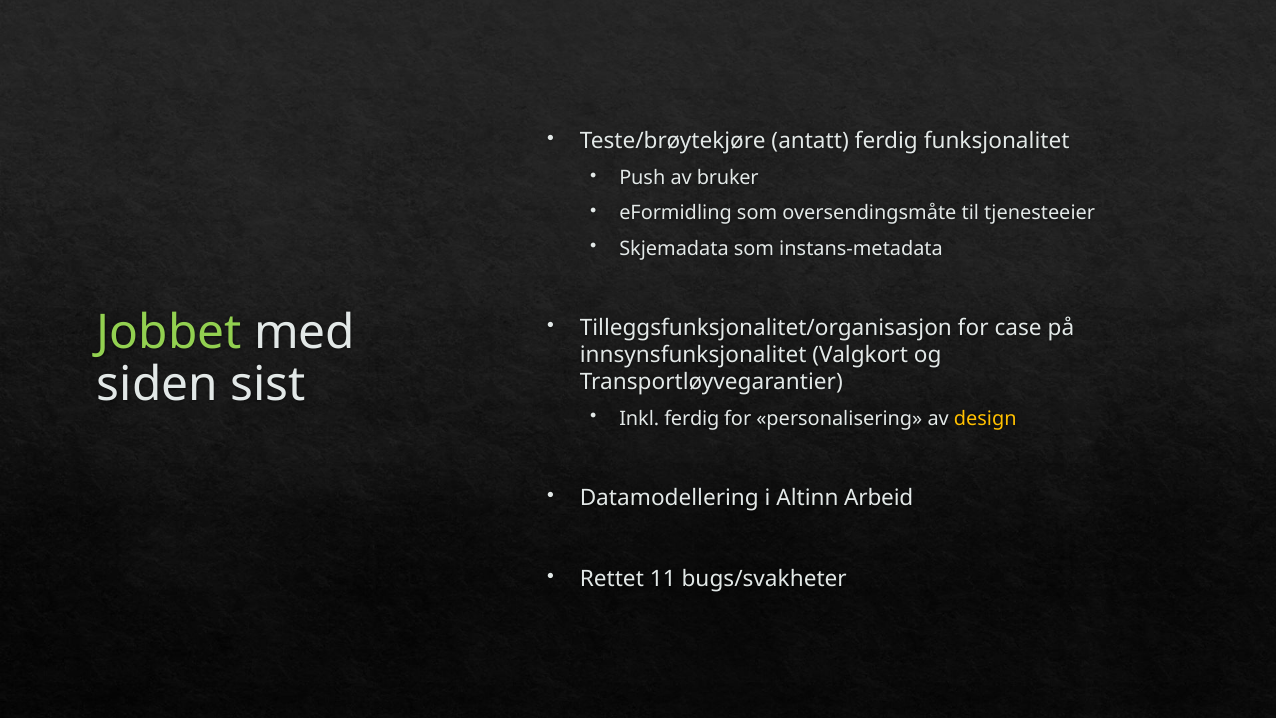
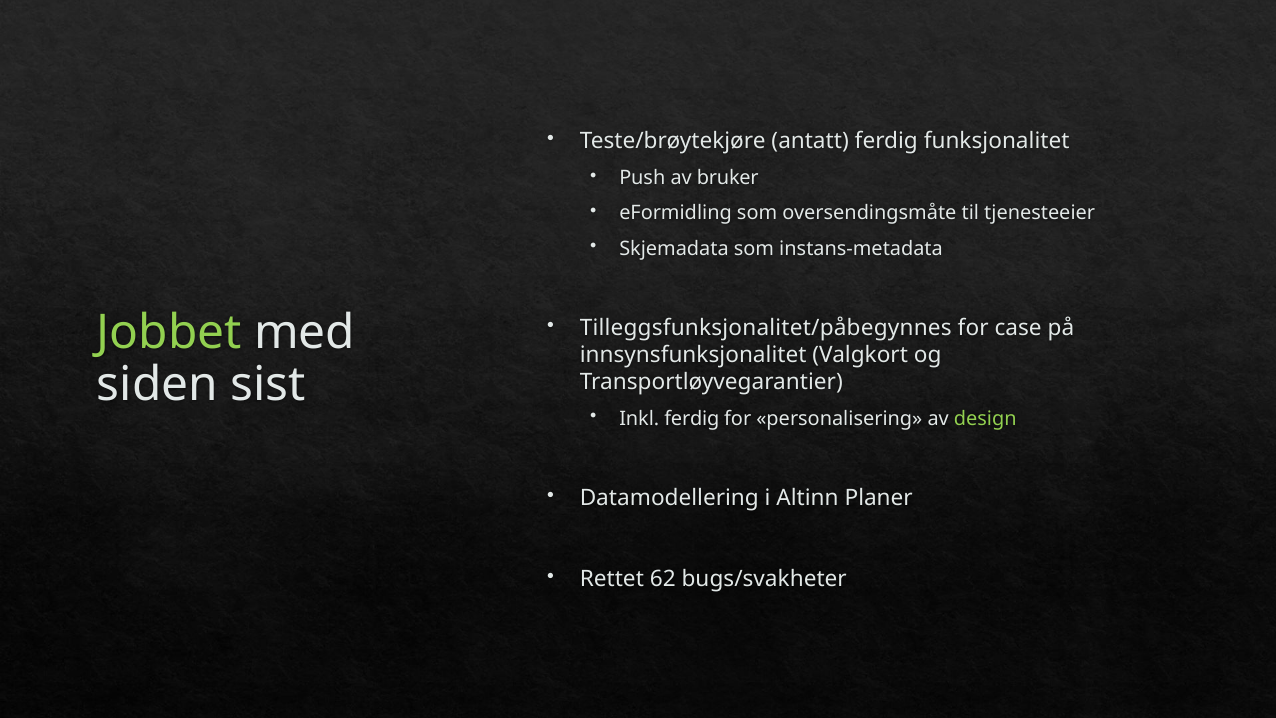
Tilleggsfunksjonalitet/organisasjon: Tilleggsfunksjonalitet/organisasjon -> Tilleggsfunksjonalitet/påbegynnes
design colour: yellow -> light green
Arbeid: Arbeid -> Planer
11: 11 -> 62
